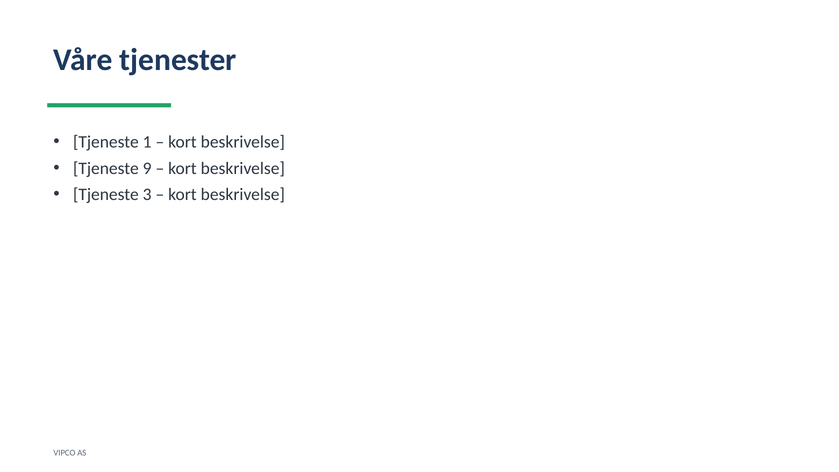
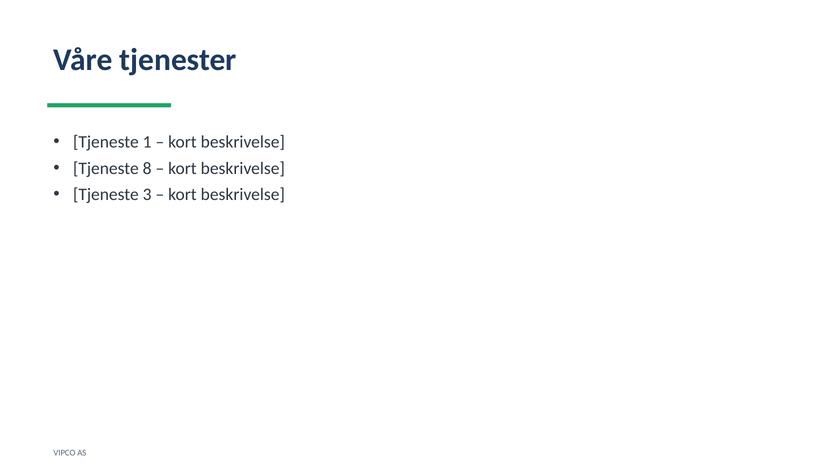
9: 9 -> 8
